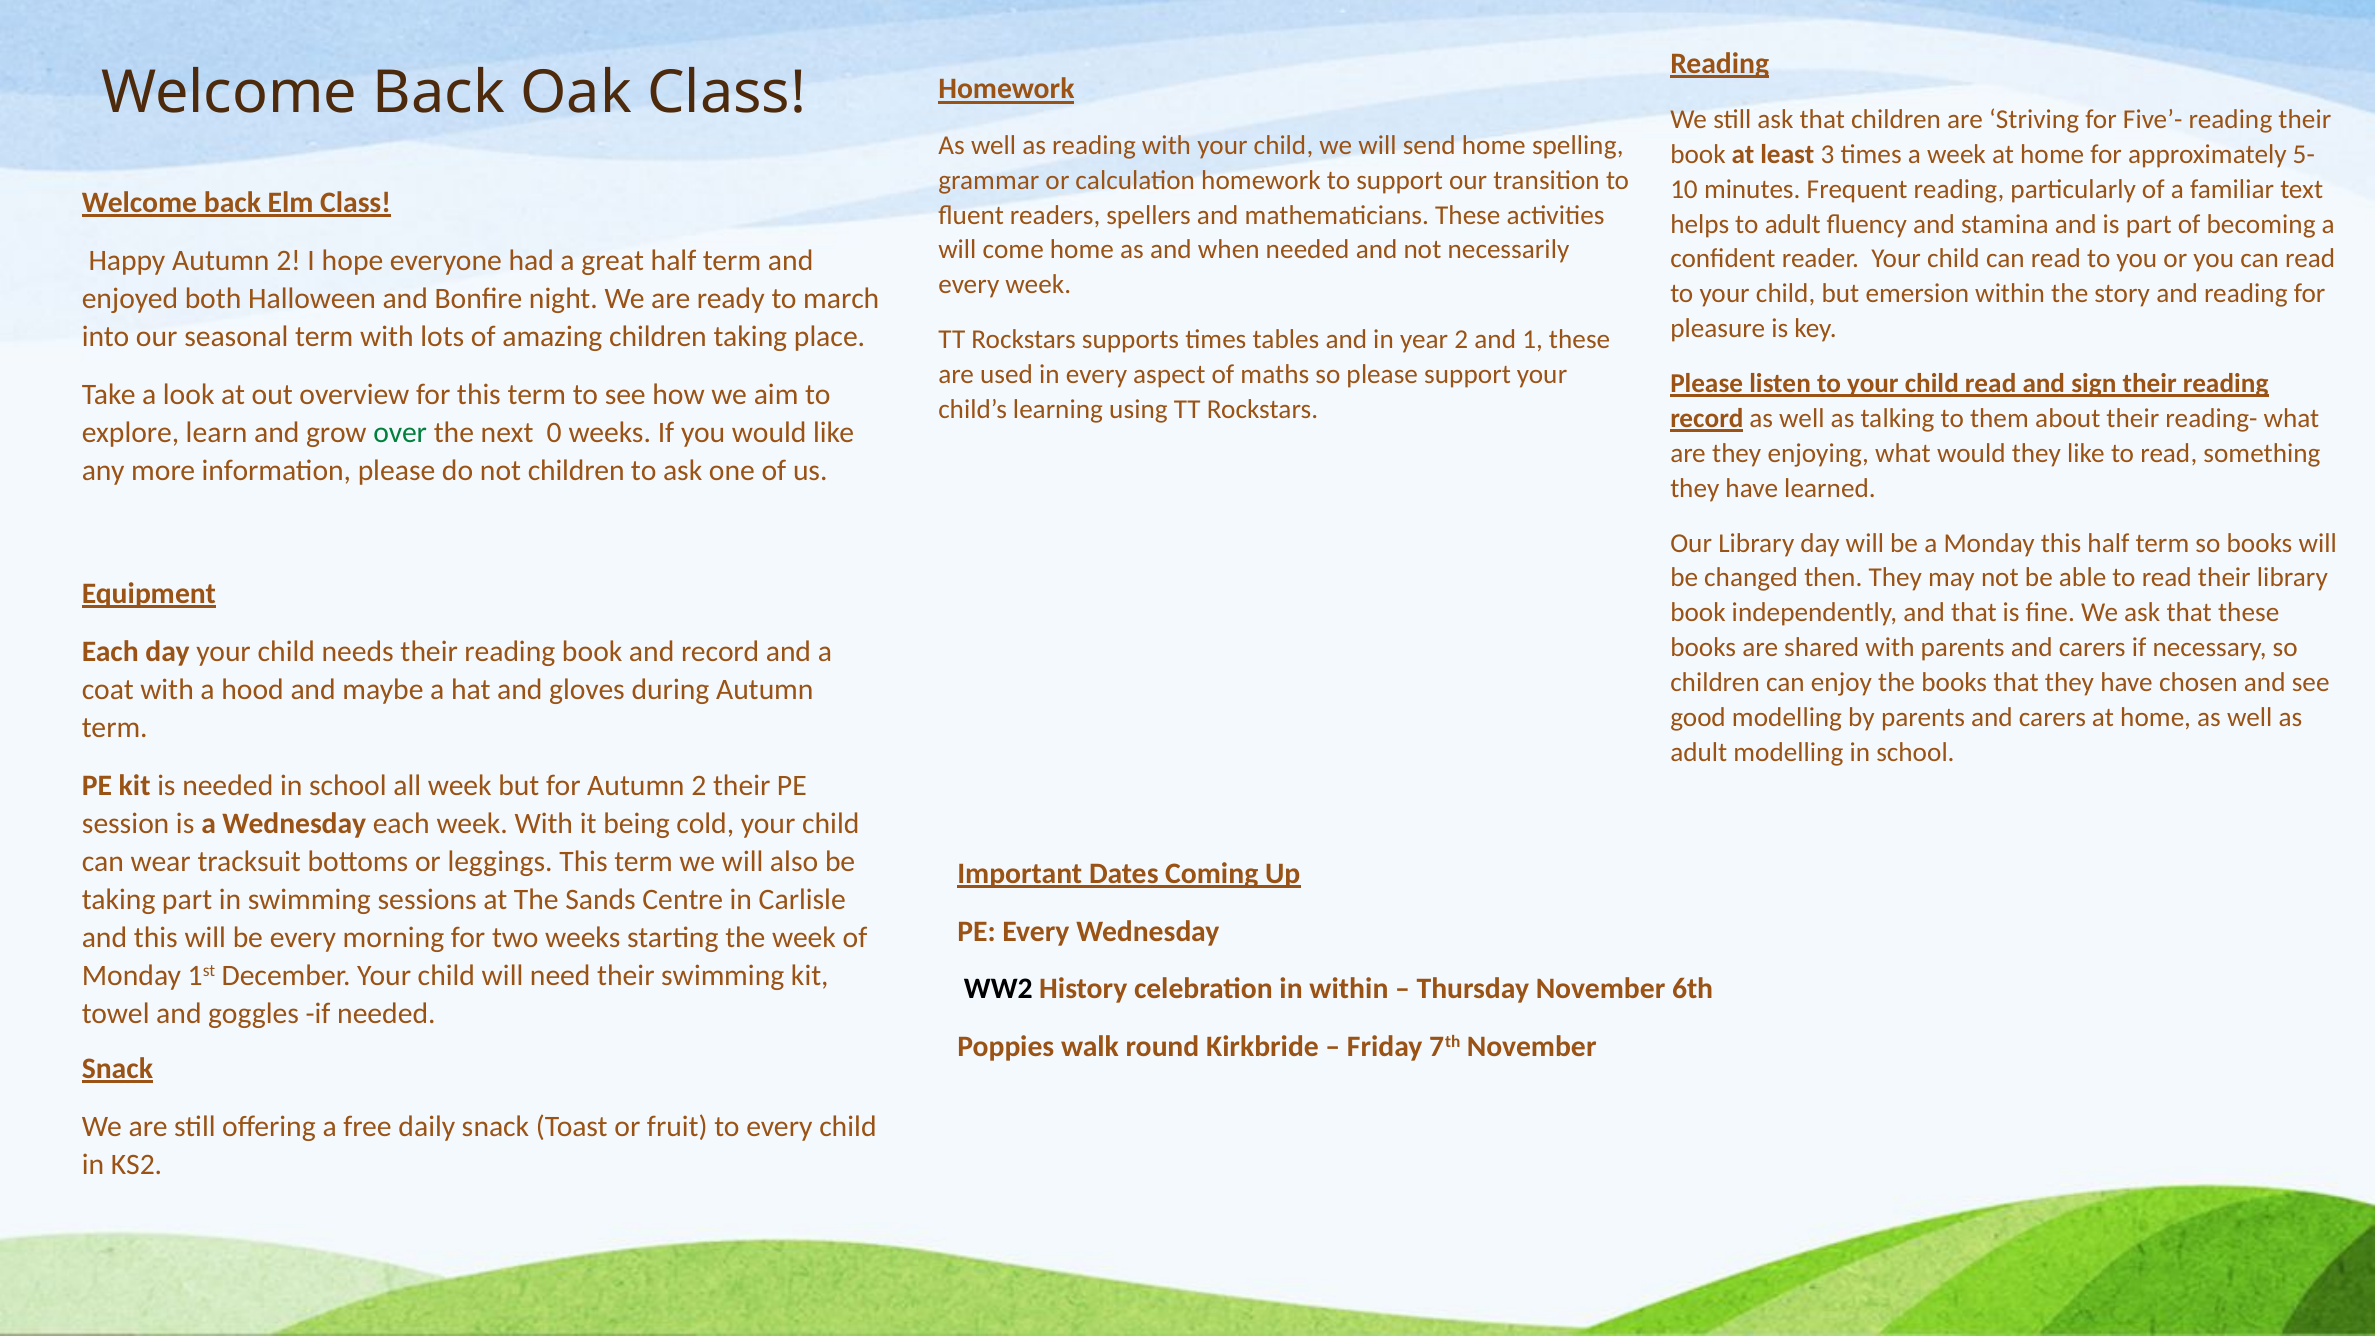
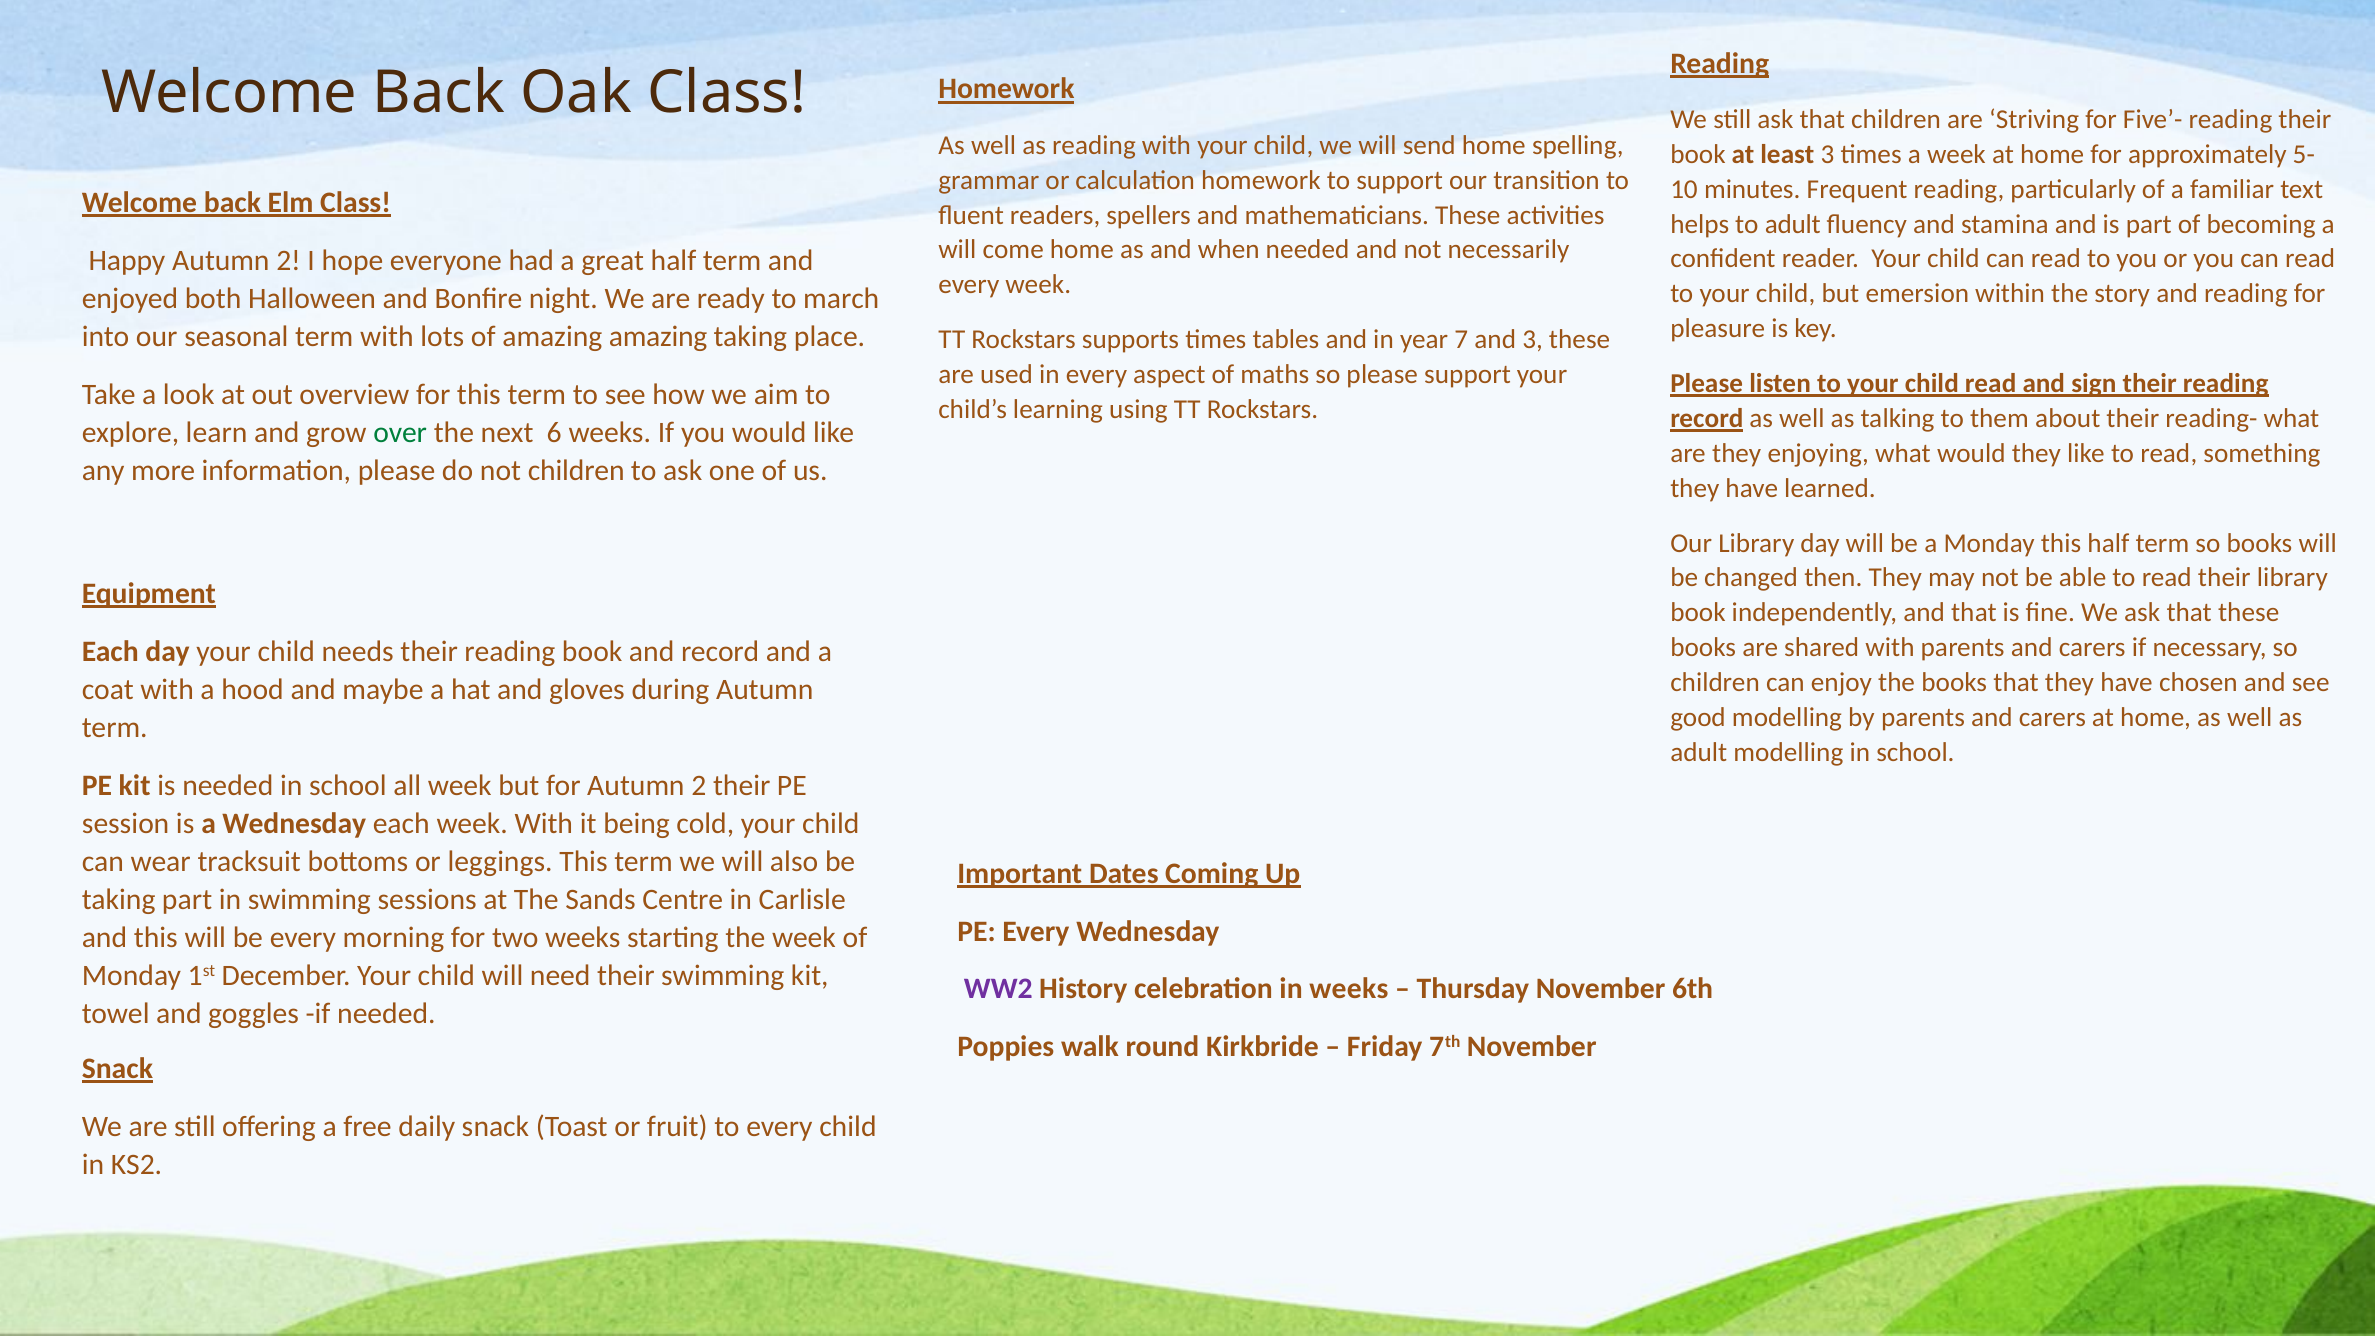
amazing children: children -> amazing
year 2: 2 -> 7
and 1: 1 -> 3
0: 0 -> 6
WW2 colour: black -> purple
in within: within -> weeks
